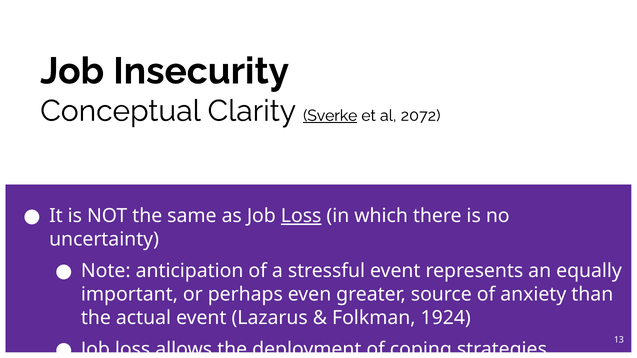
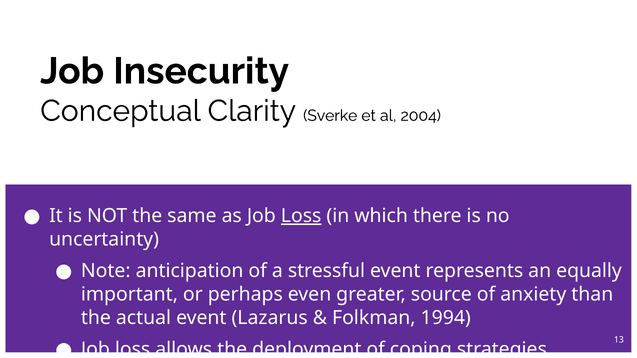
Sverke underline: present -> none
2072: 2072 -> 2004
1924: 1924 -> 1994
